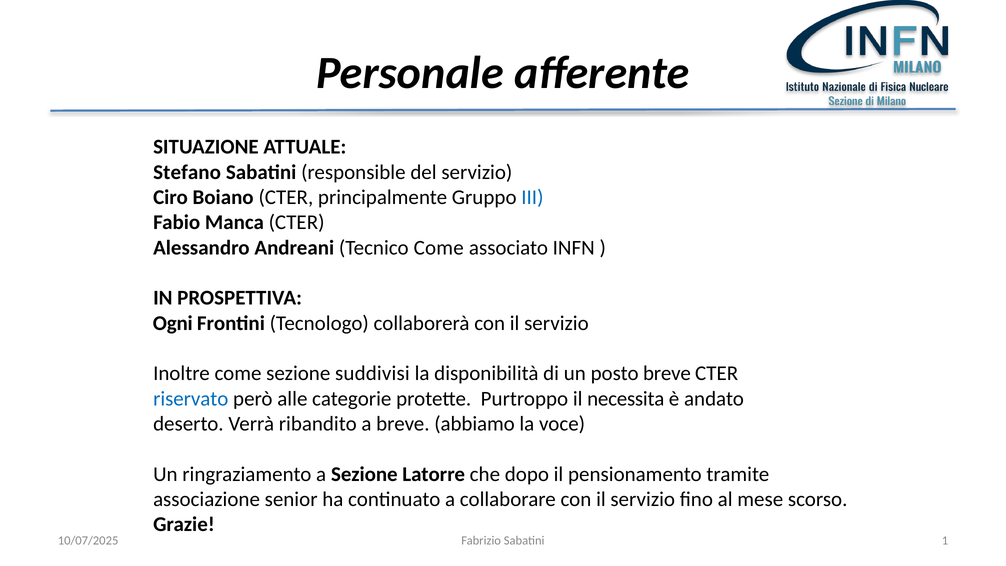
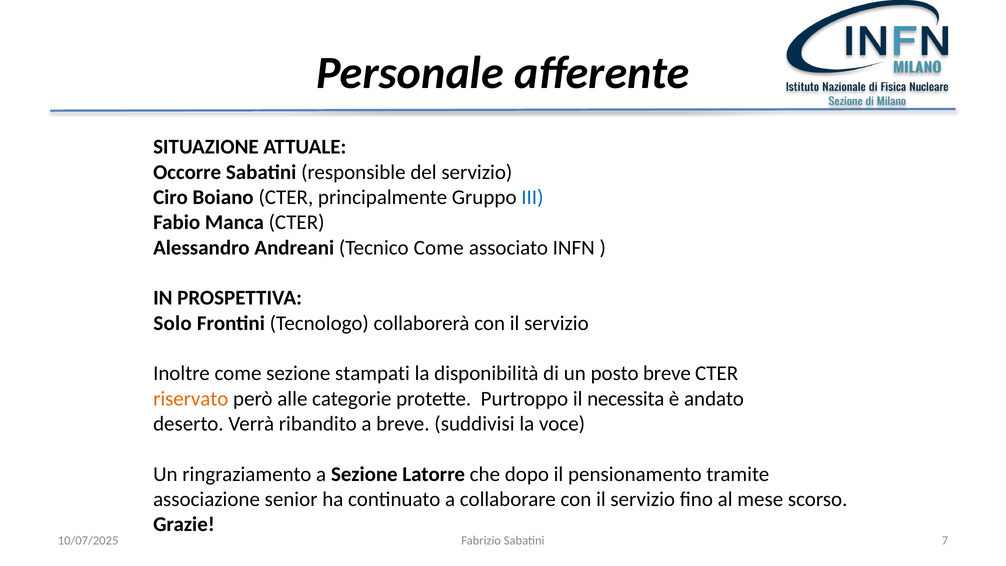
Stefano: Stefano -> Occorre
Ogni: Ogni -> Solo
suddivisi: suddivisi -> stampati
riservato colour: blue -> orange
abbiamo: abbiamo -> suddivisi
1: 1 -> 7
